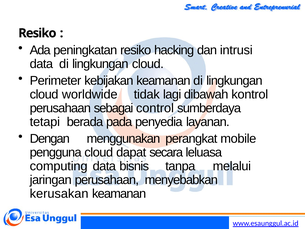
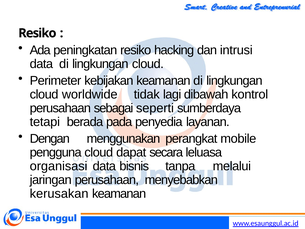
control: control -> seperti
computing: computing -> organisasi
